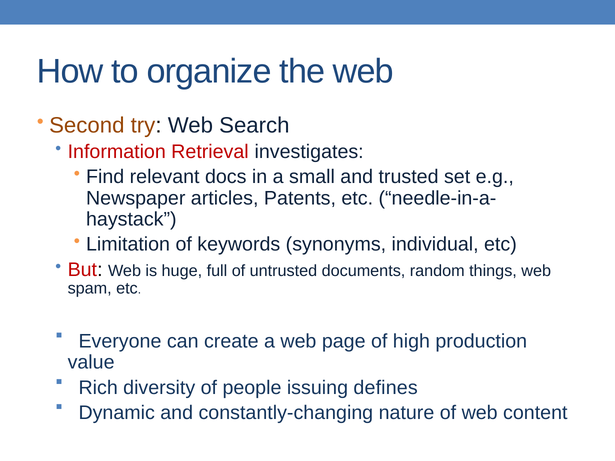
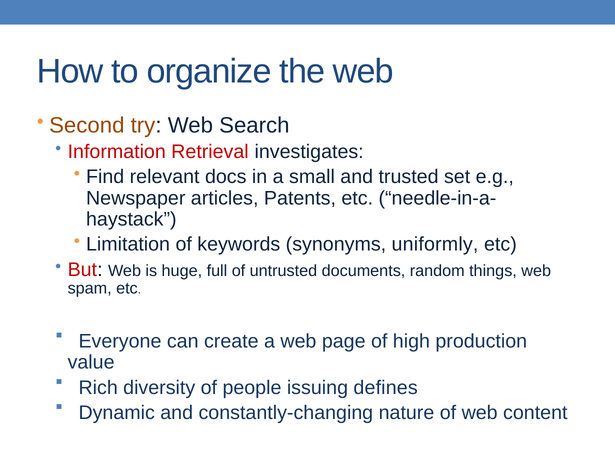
individual: individual -> uniformly
